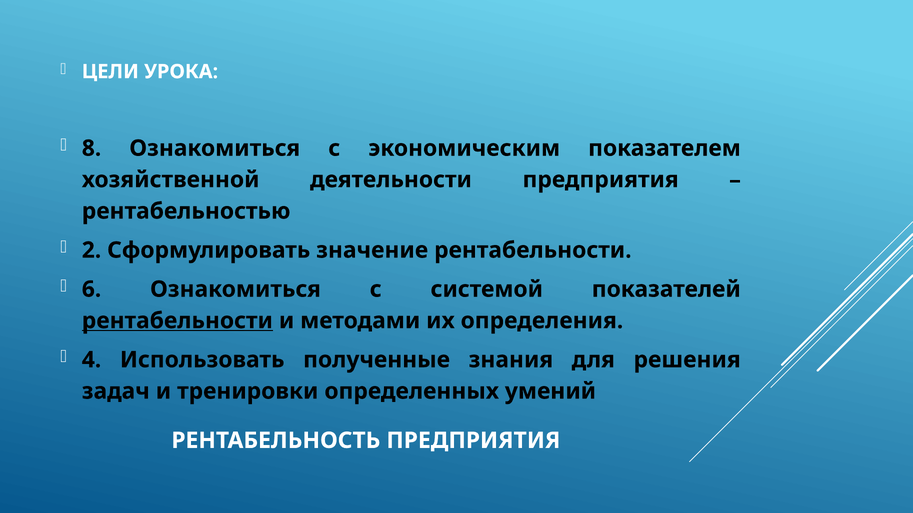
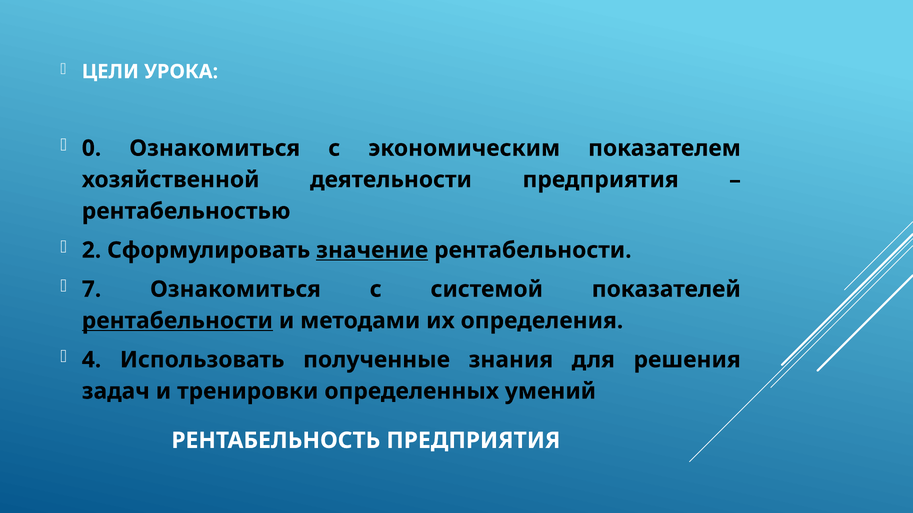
8: 8 -> 0
значение underline: none -> present
6: 6 -> 7
